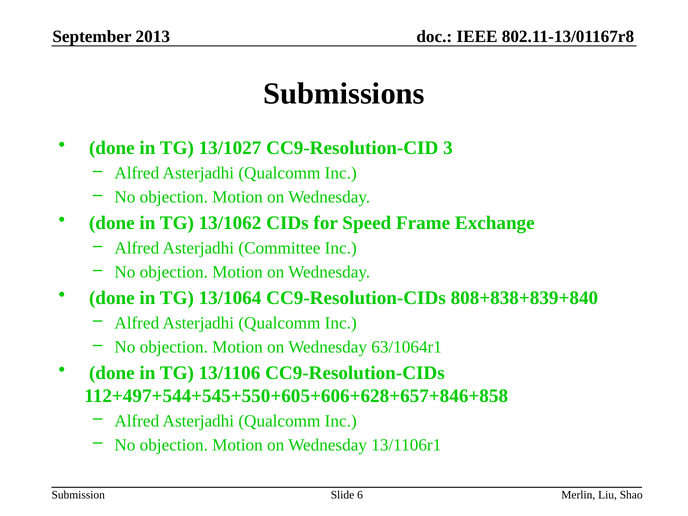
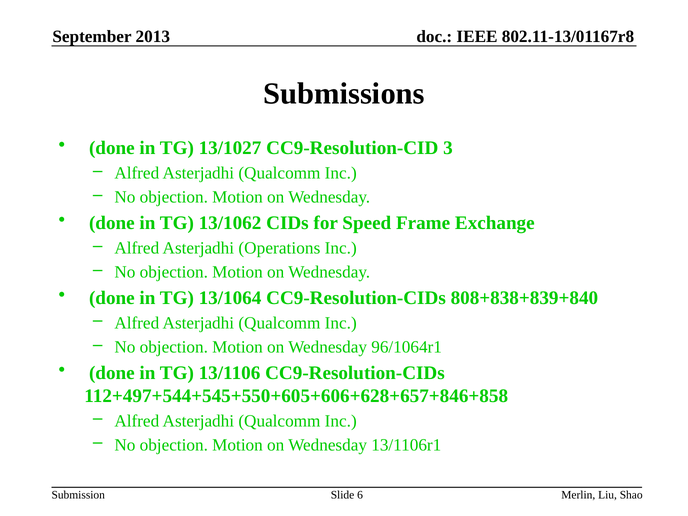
Committee: Committee -> Operations
63/1064r1: 63/1064r1 -> 96/1064r1
